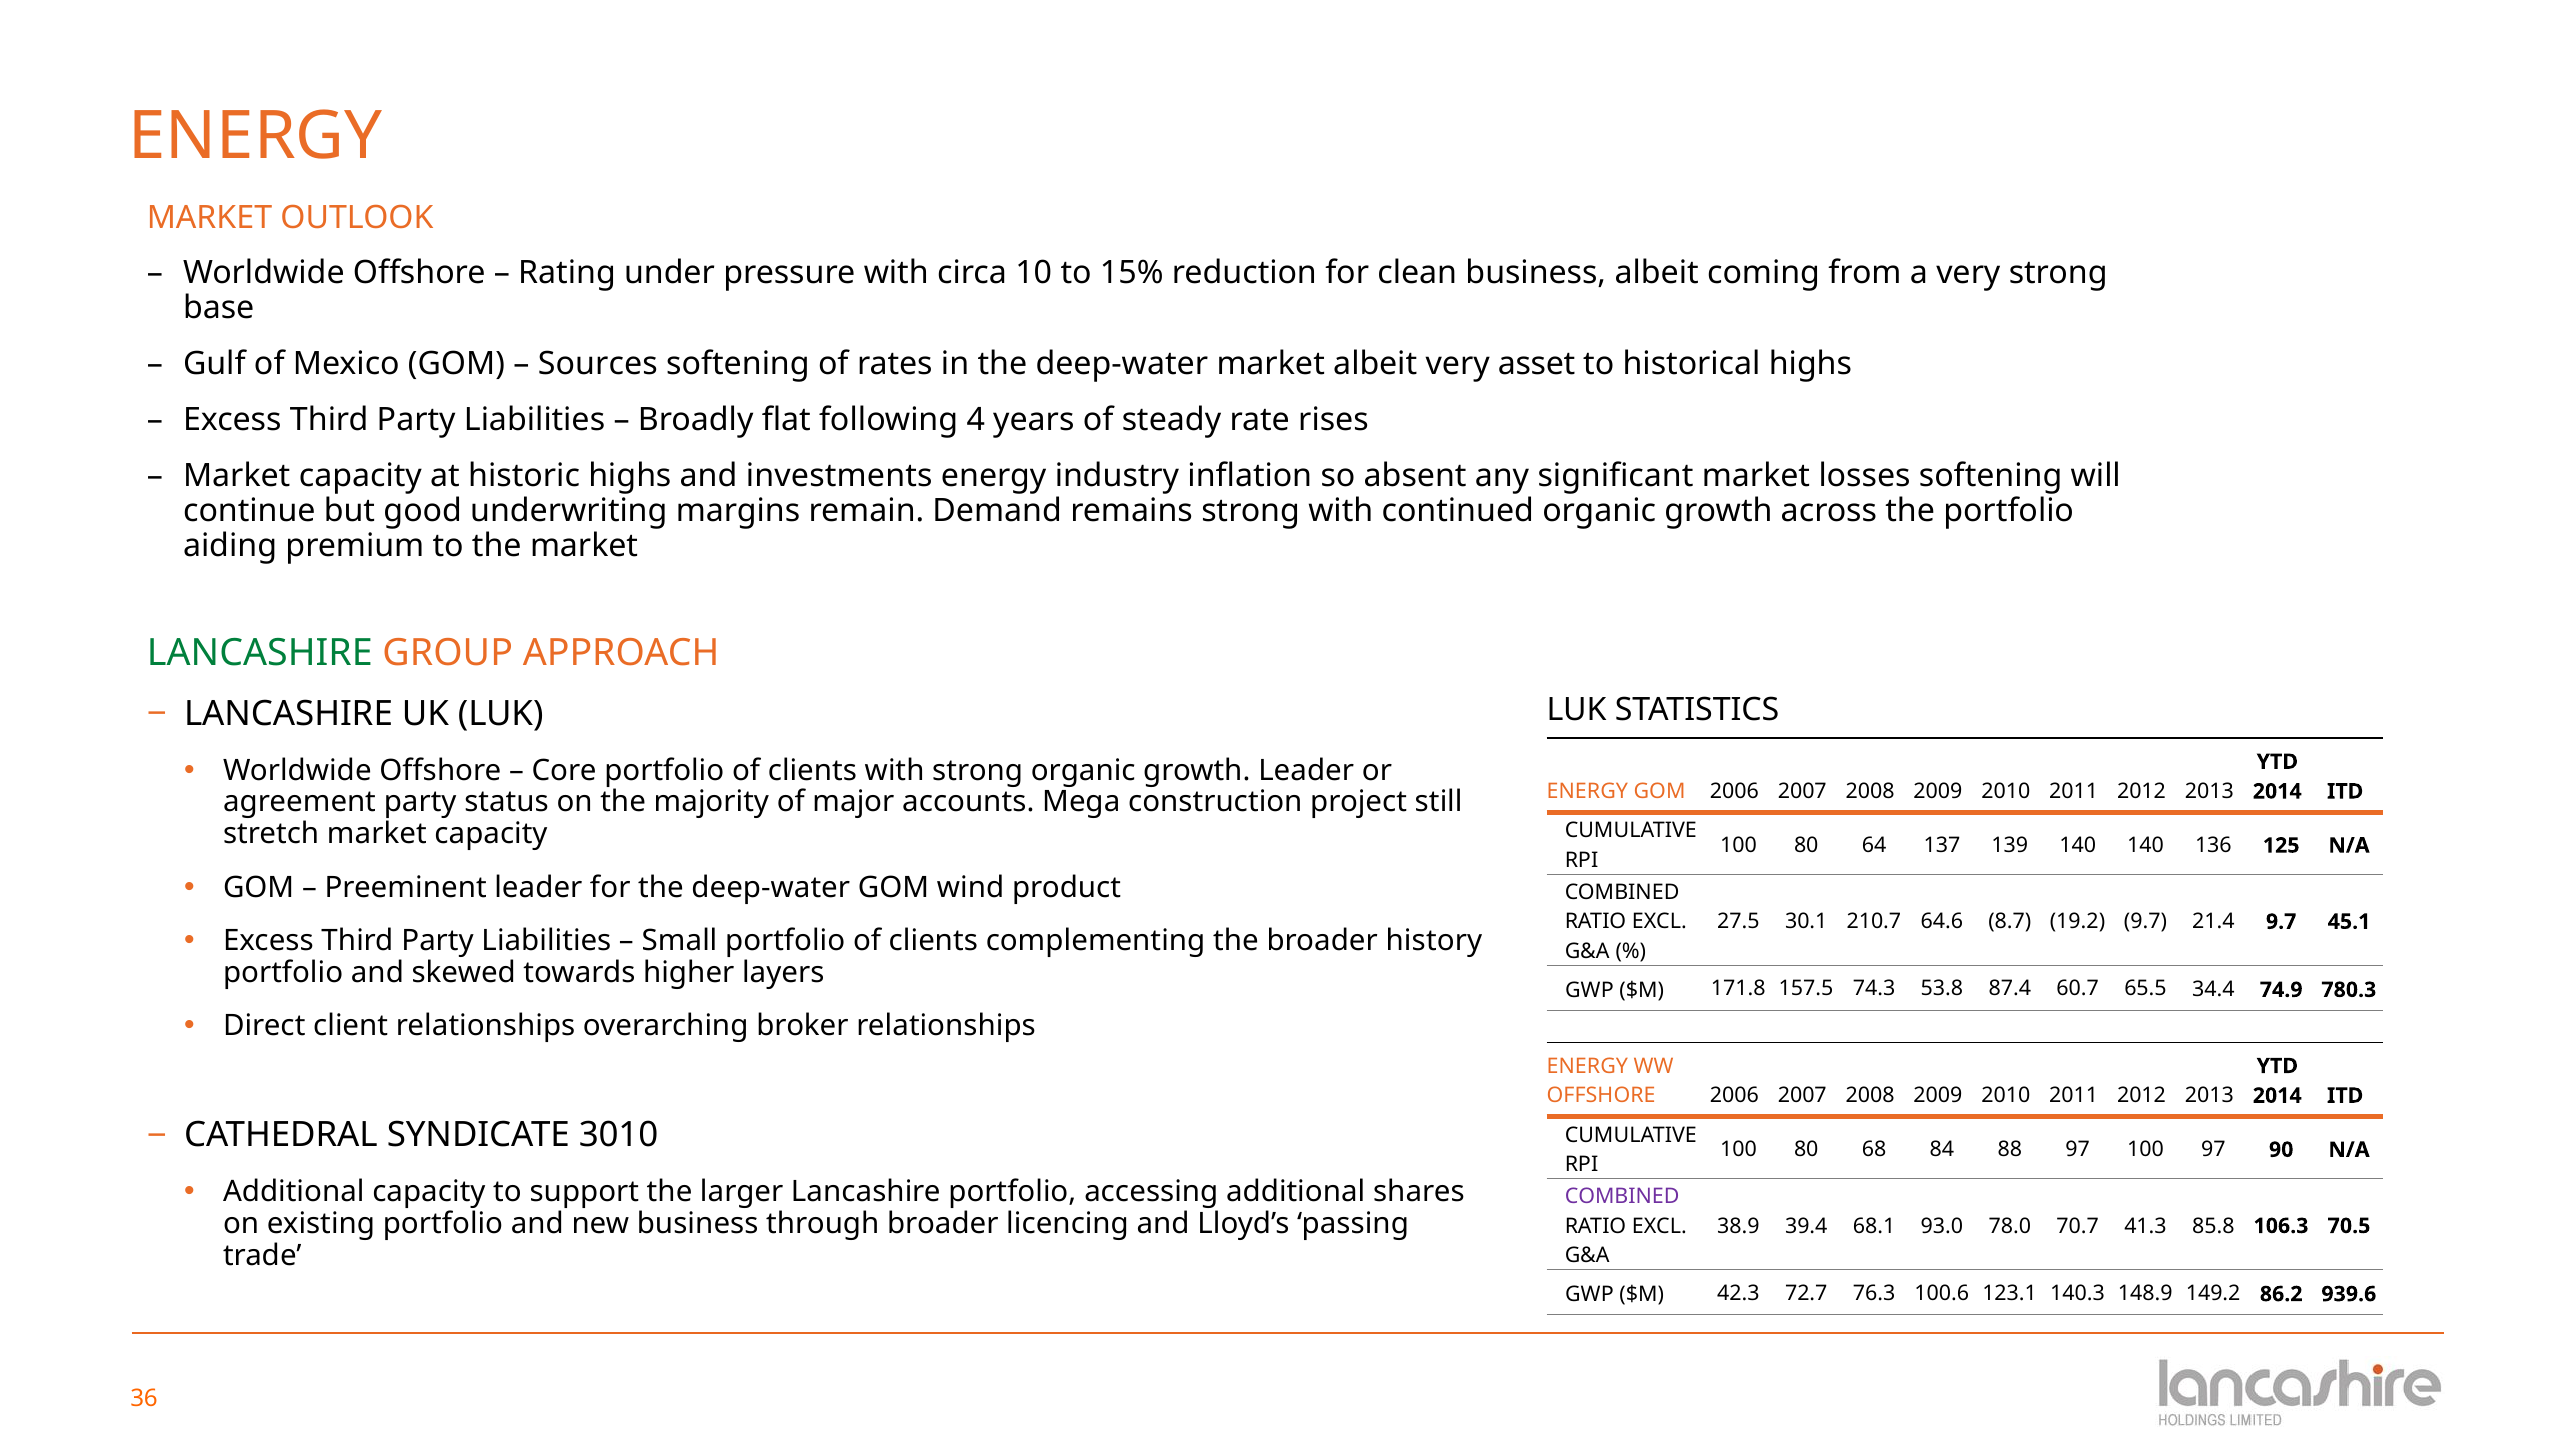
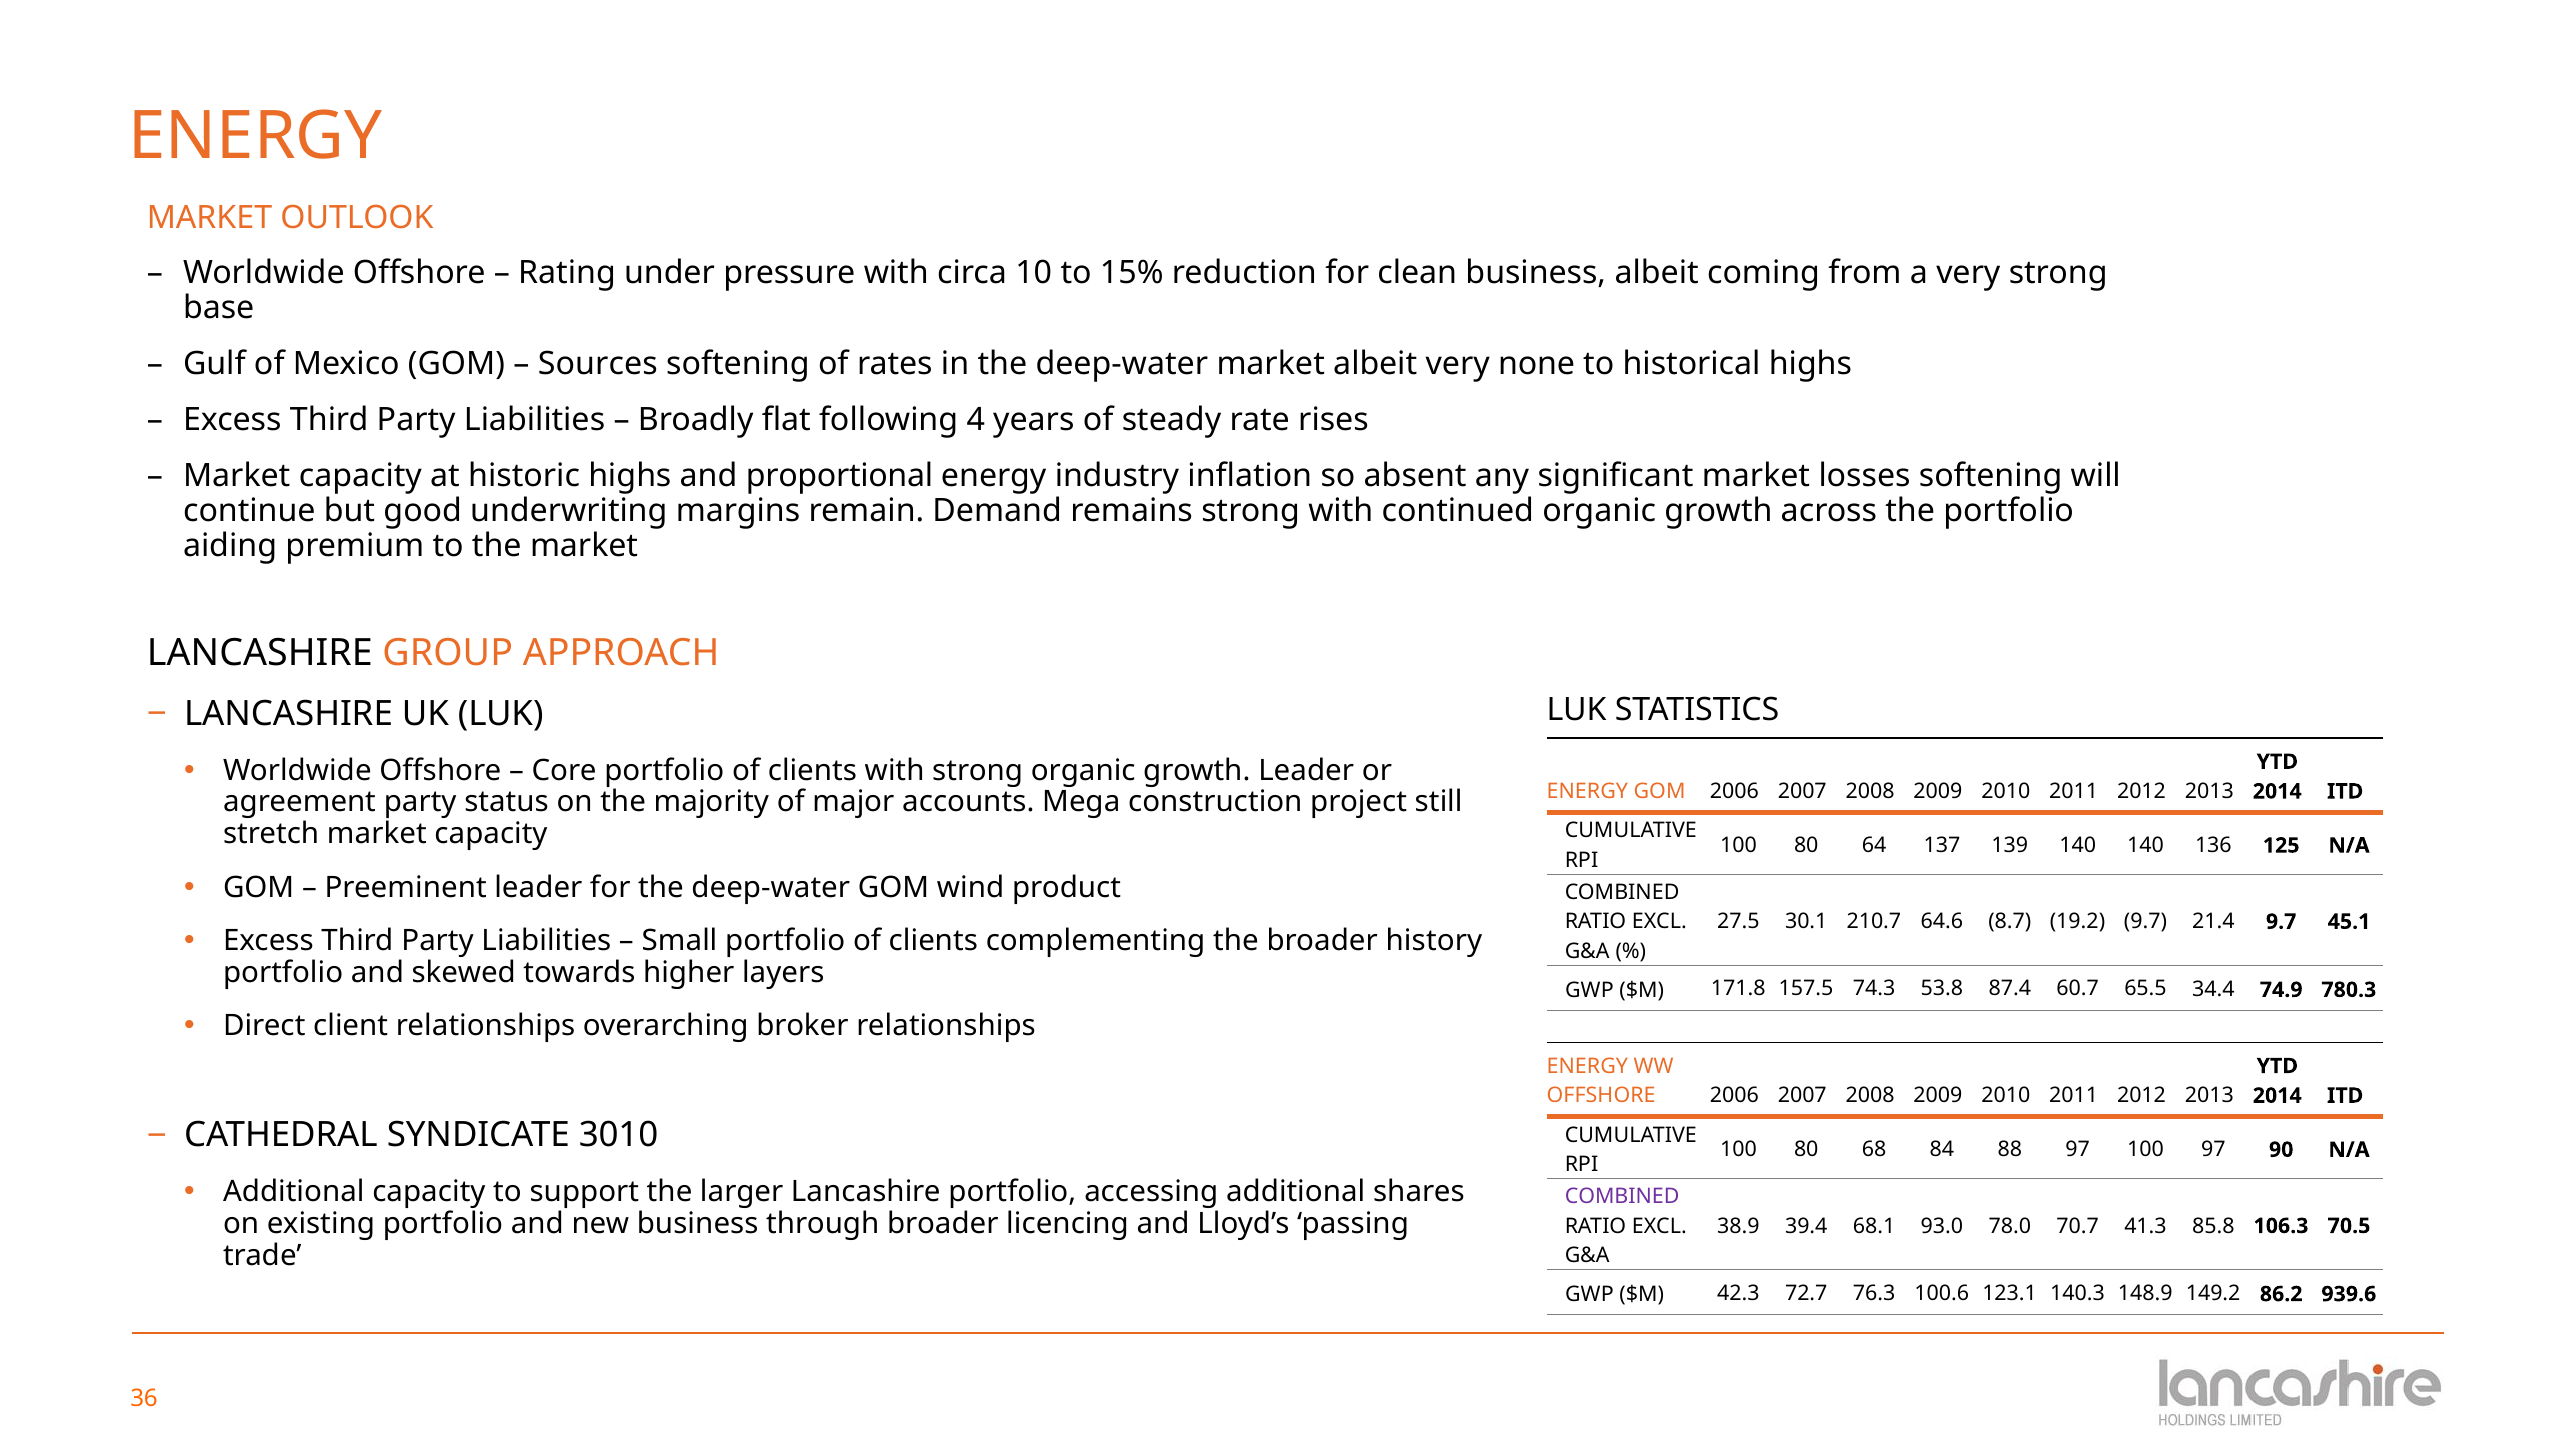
asset: asset -> none
investments: investments -> proportional
LANCASHIRE at (260, 653) colour: green -> black
